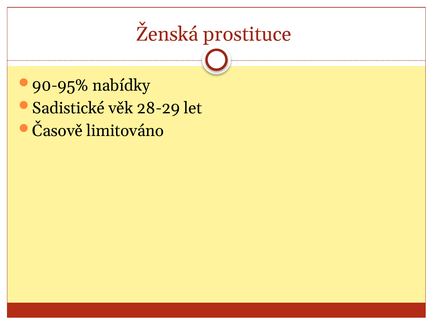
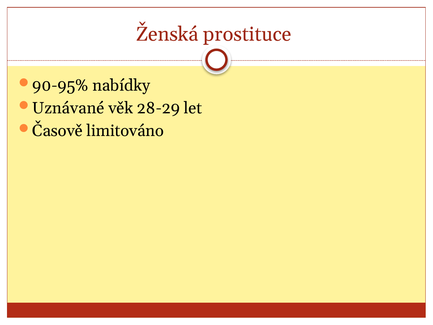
Sadistické: Sadistické -> Uznávané
